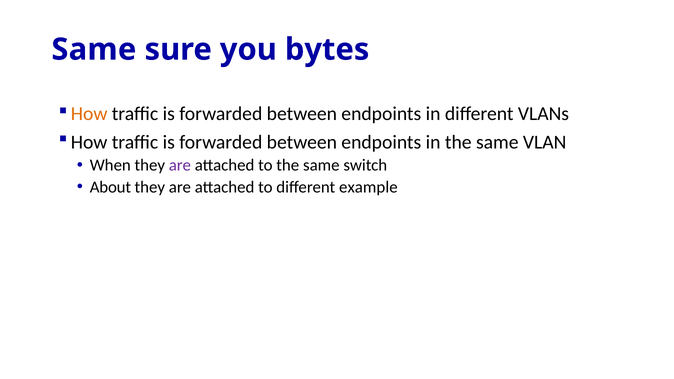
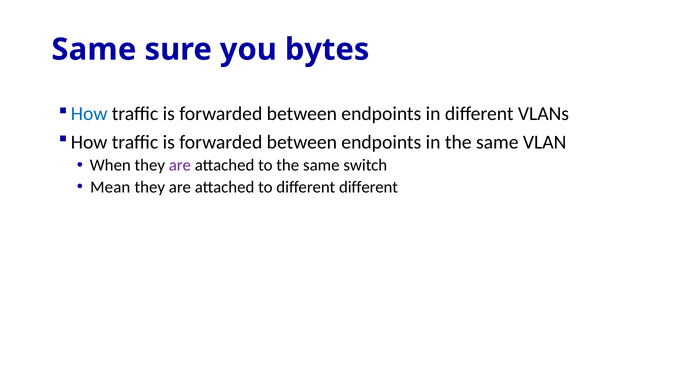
How at (89, 114) colour: orange -> blue
About: About -> Mean
different example: example -> different
